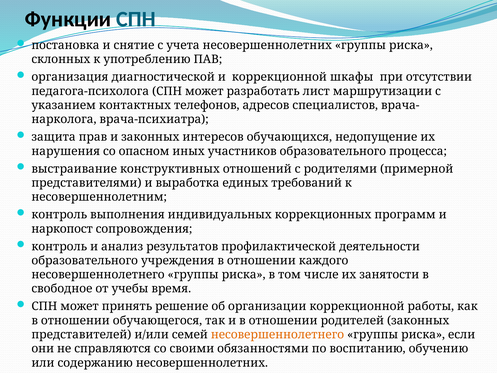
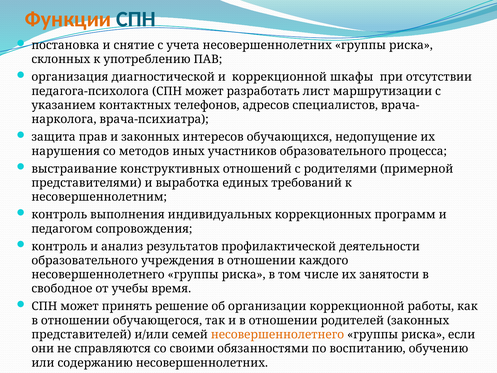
Функции colour: black -> orange
опасном: опасном -> методов
наркопост: наркопост -> педагогом
